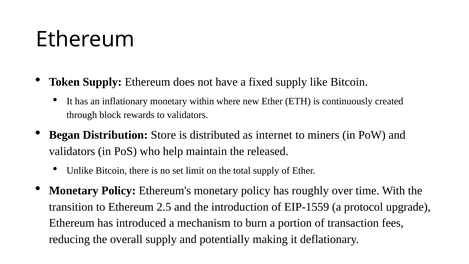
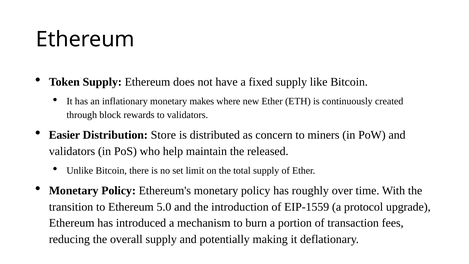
within: within -> makes
Began: Began -> Easier
internet: internet -> concern
2.5: 2.5 -> 5.0
